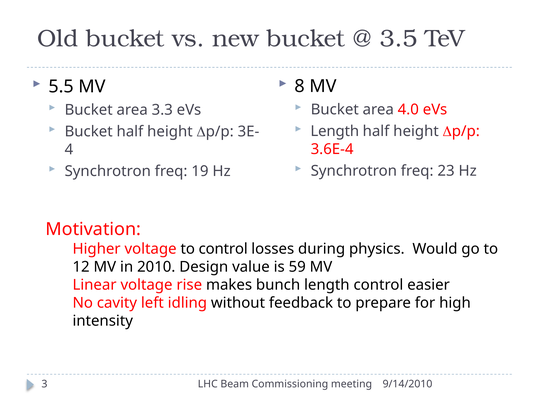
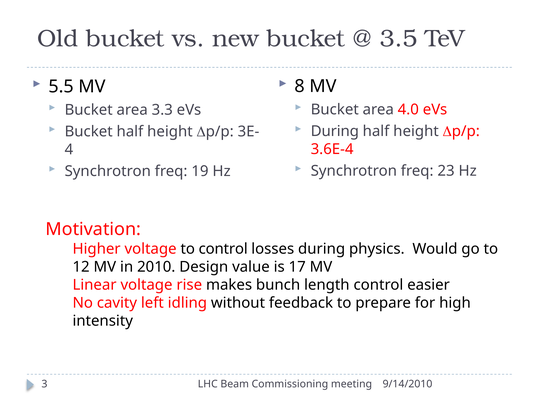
Length at (335, 131): Length -> During
59: 59 -> 17
